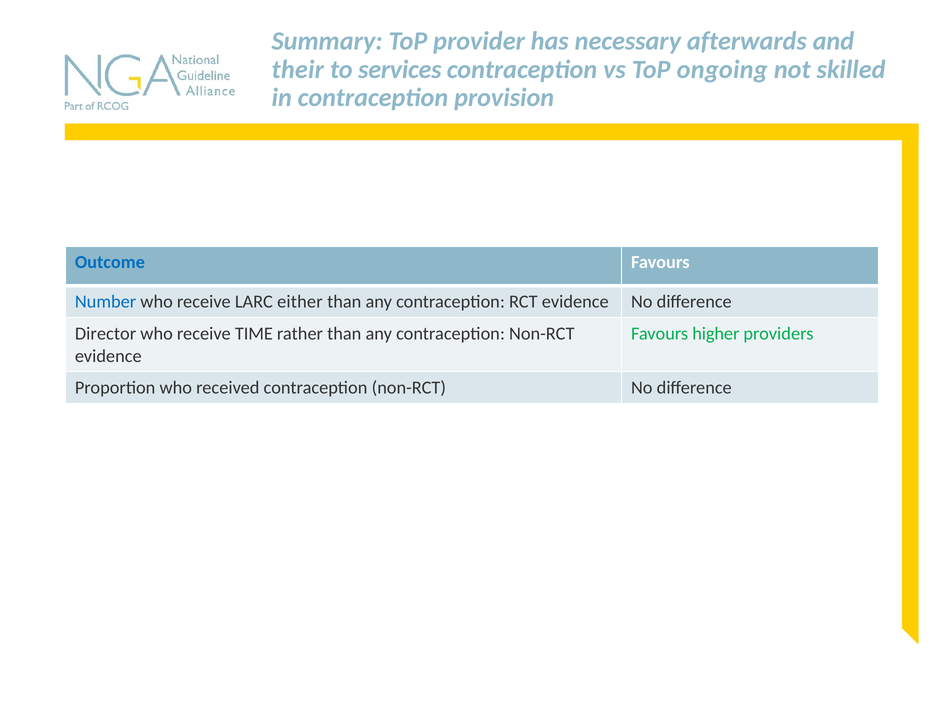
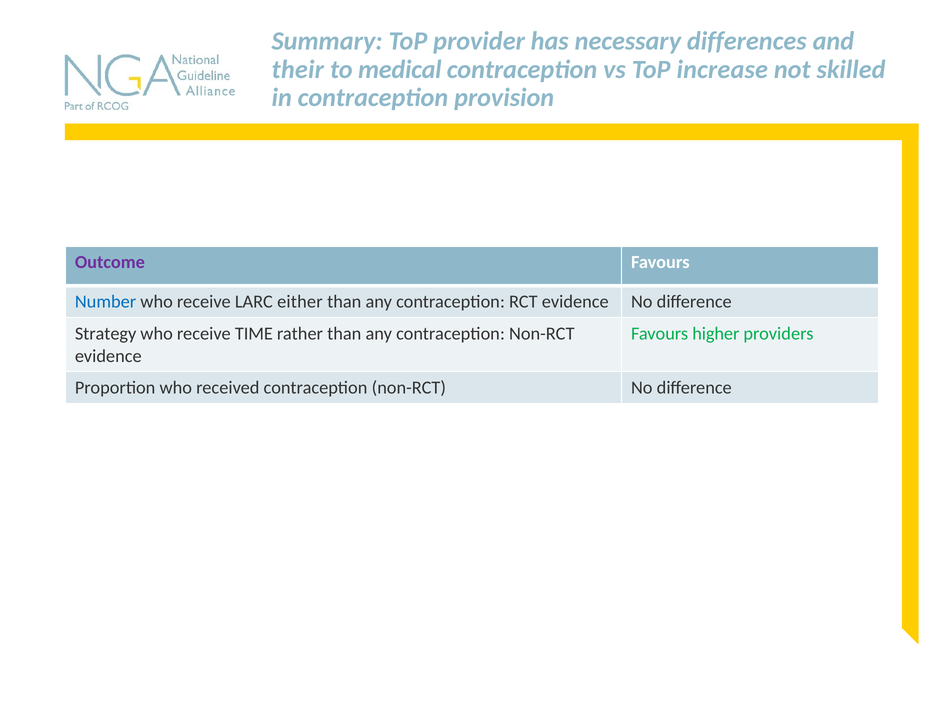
afterwards: afterwards -> differences
services: services -> medical
ongoing: ongoing -> increase
Outcome colour: blue -> purple
Director: Director -> Strategy
